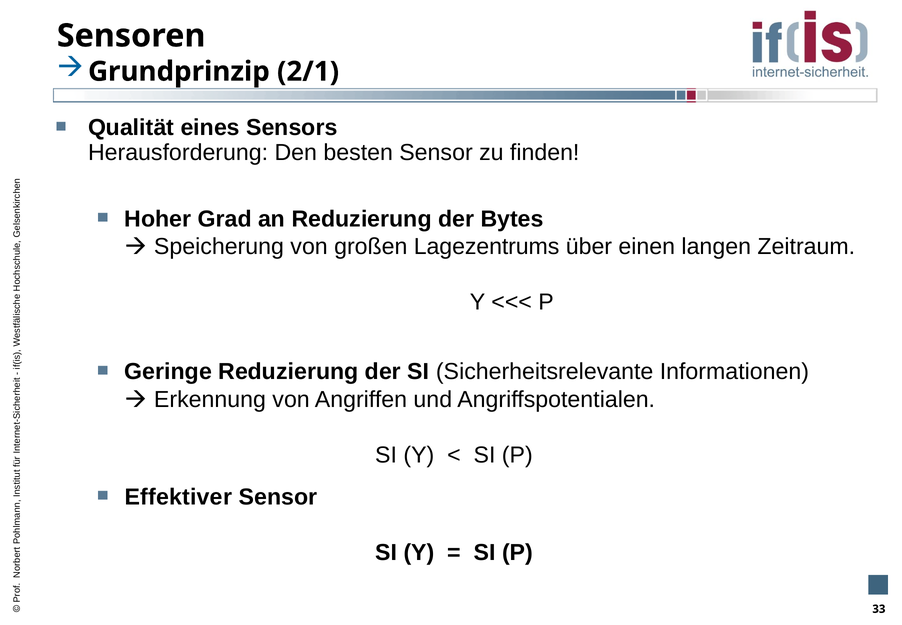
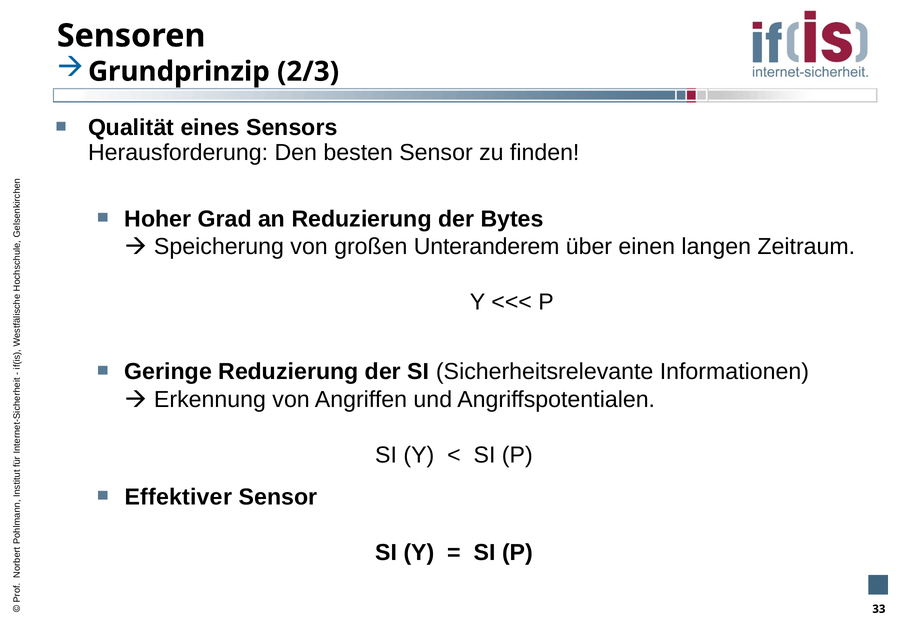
2/1: 2/1 -> 2/3
Lagezentrums: Lagezentrums -> Unteranderem
